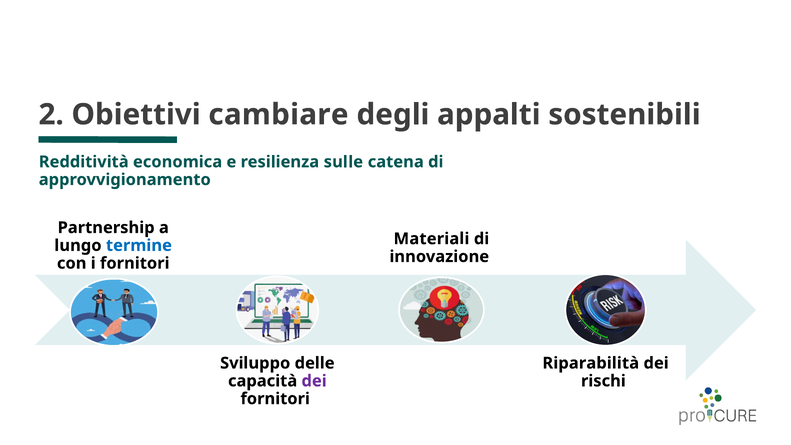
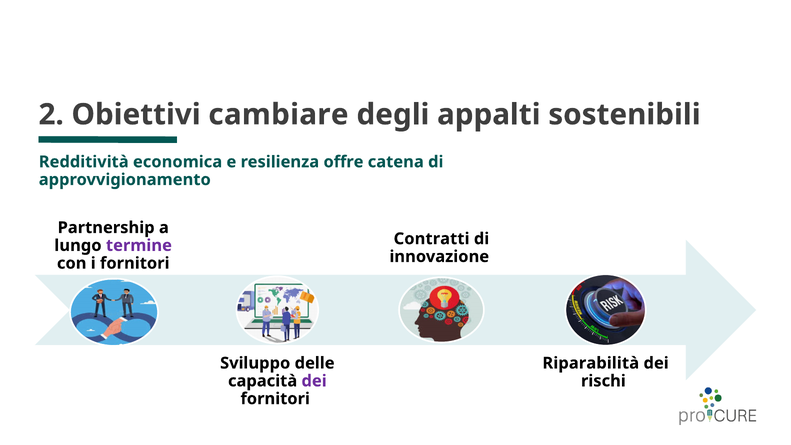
sulle: sulle -> offre
Materiali: Materiali -> Contratti
termine colour: blue -> purple
